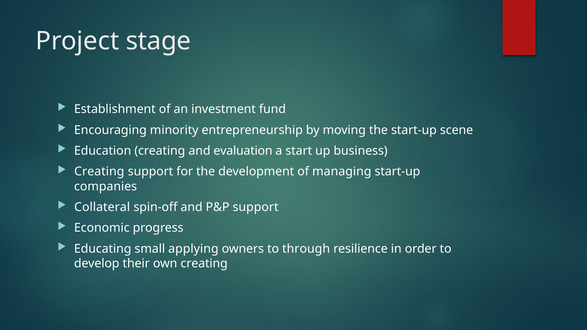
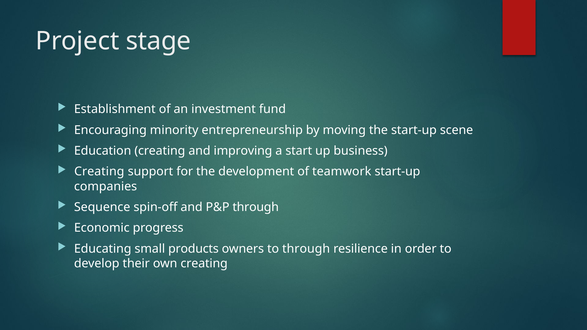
evaluation: evaluation -> improving
managing: managing -> teamwork
Collateral: Collateral -> Sequence
P&P support: support -> through
applying: applying -> products
